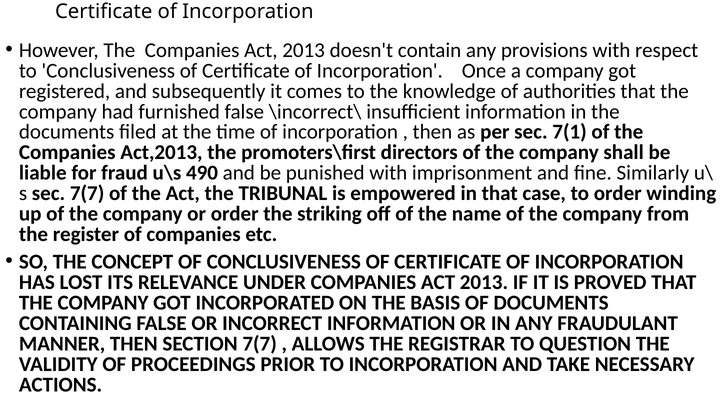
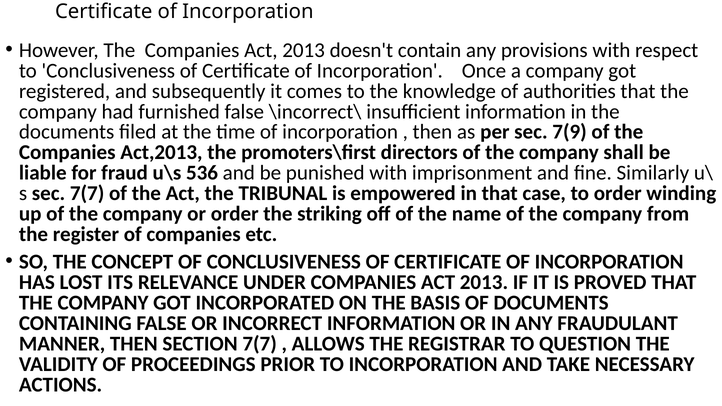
7(1: 7(1 -> 7(9
490: 490 -> 536
